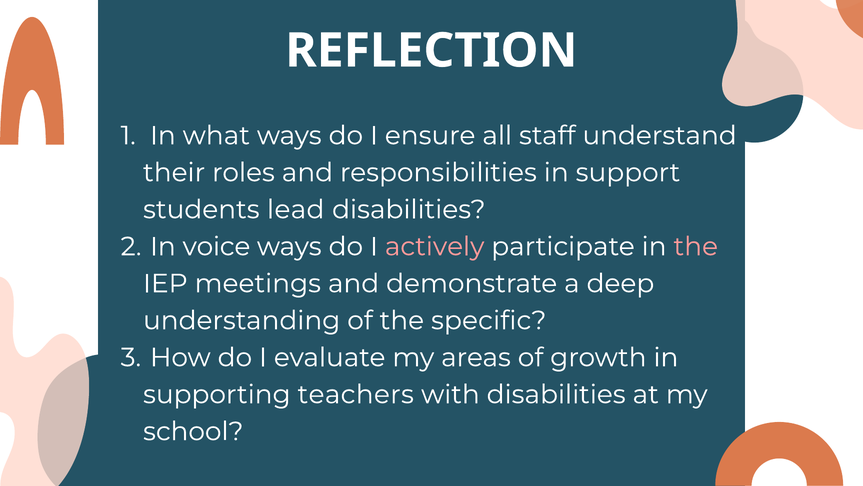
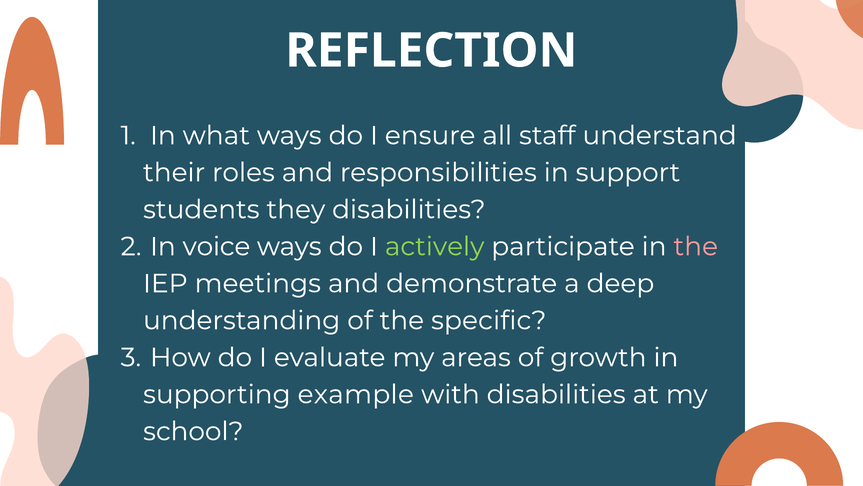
lead: lead -> they
actively colour: pink -> light green
teachers: teachers -> example
